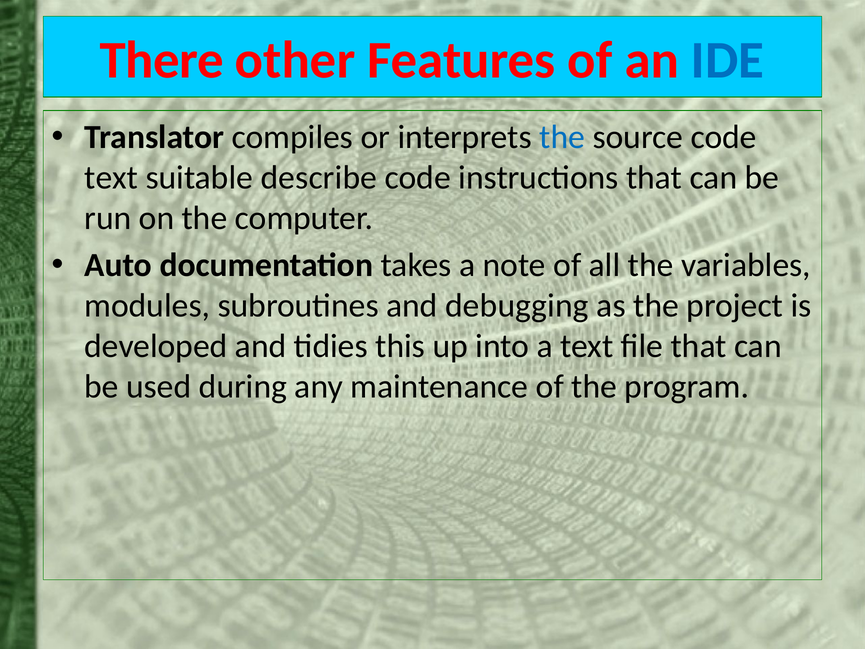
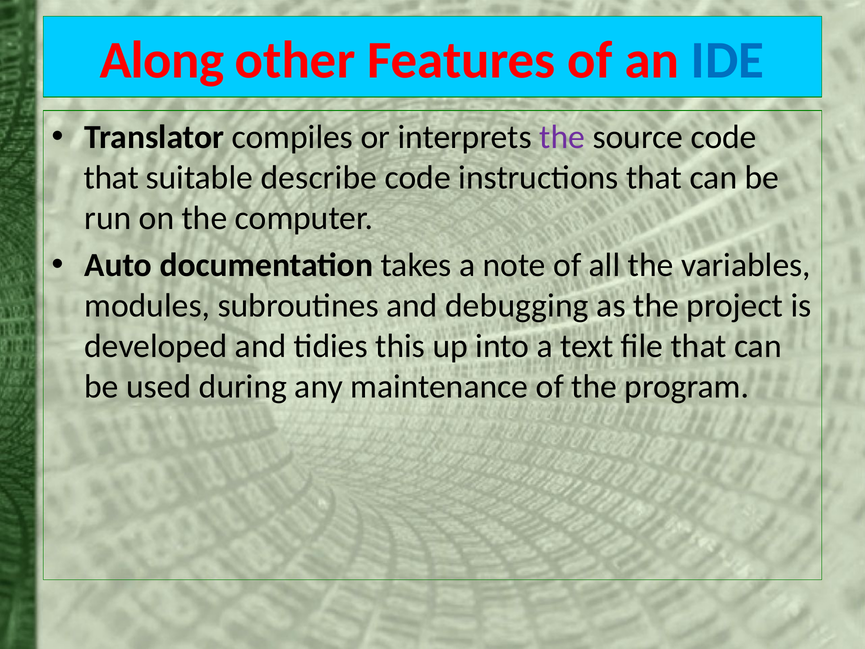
There: There -> Along
the at (562, 137) colour: blue -> purple
text at (111, 178): text -> that
